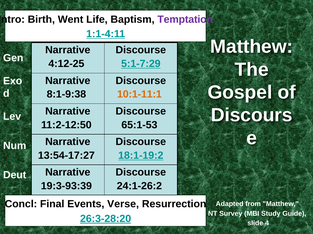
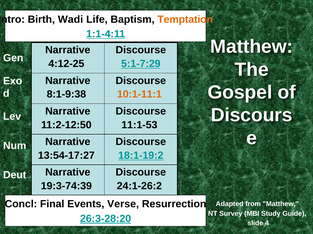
Went: Went -> Wadi
Temptation colour: purple -> orange
65:1-53: 65:1-53 -> 11:1-53
19:3-93:39: 19:3-93:39 -> 19:3-74:39
